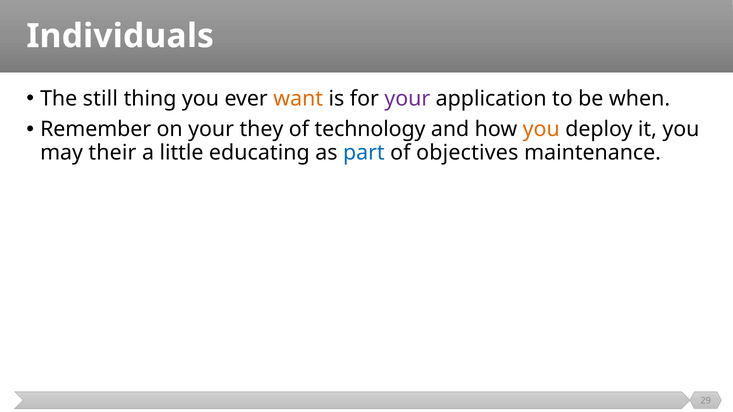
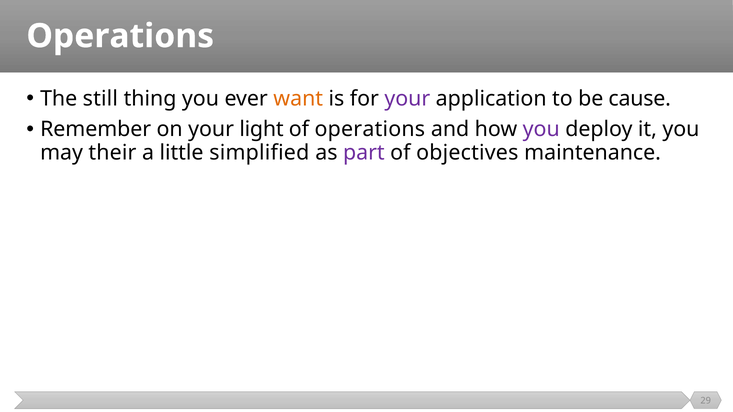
Individuals at (120, 36): Individuals -> Operations
when: when -> cause
they: they -> light
of technology: technology -> operations
you at (541, 129) colour: orange -> purple
educating: educating -> simplified
part colour: blue -> purple
